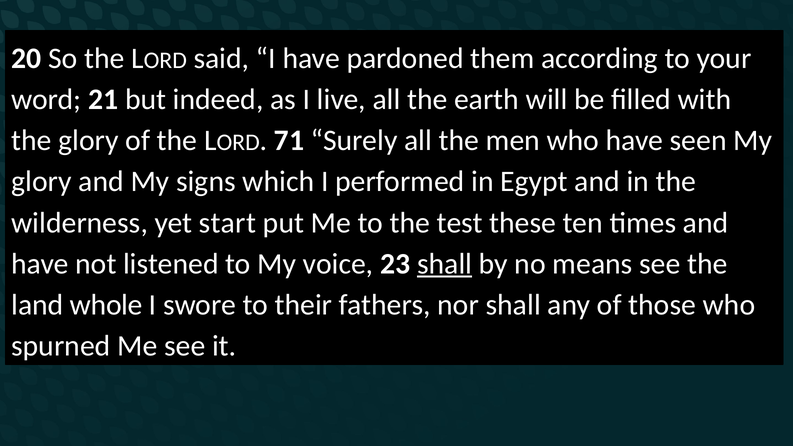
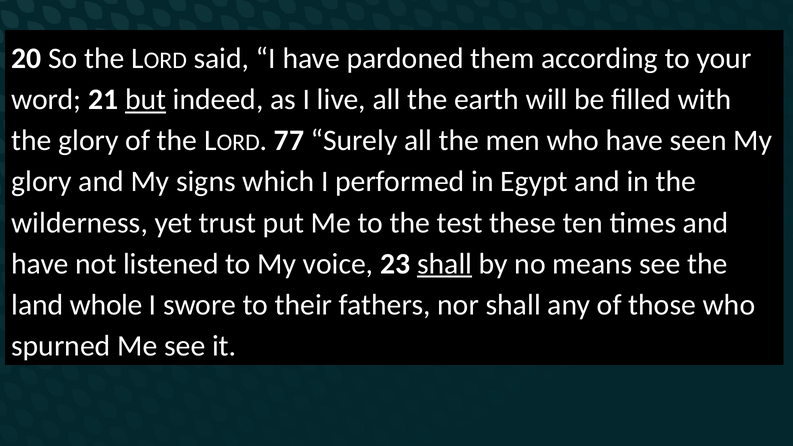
but underline: none -> present
71: 71 -> 77
start: start -> trust
